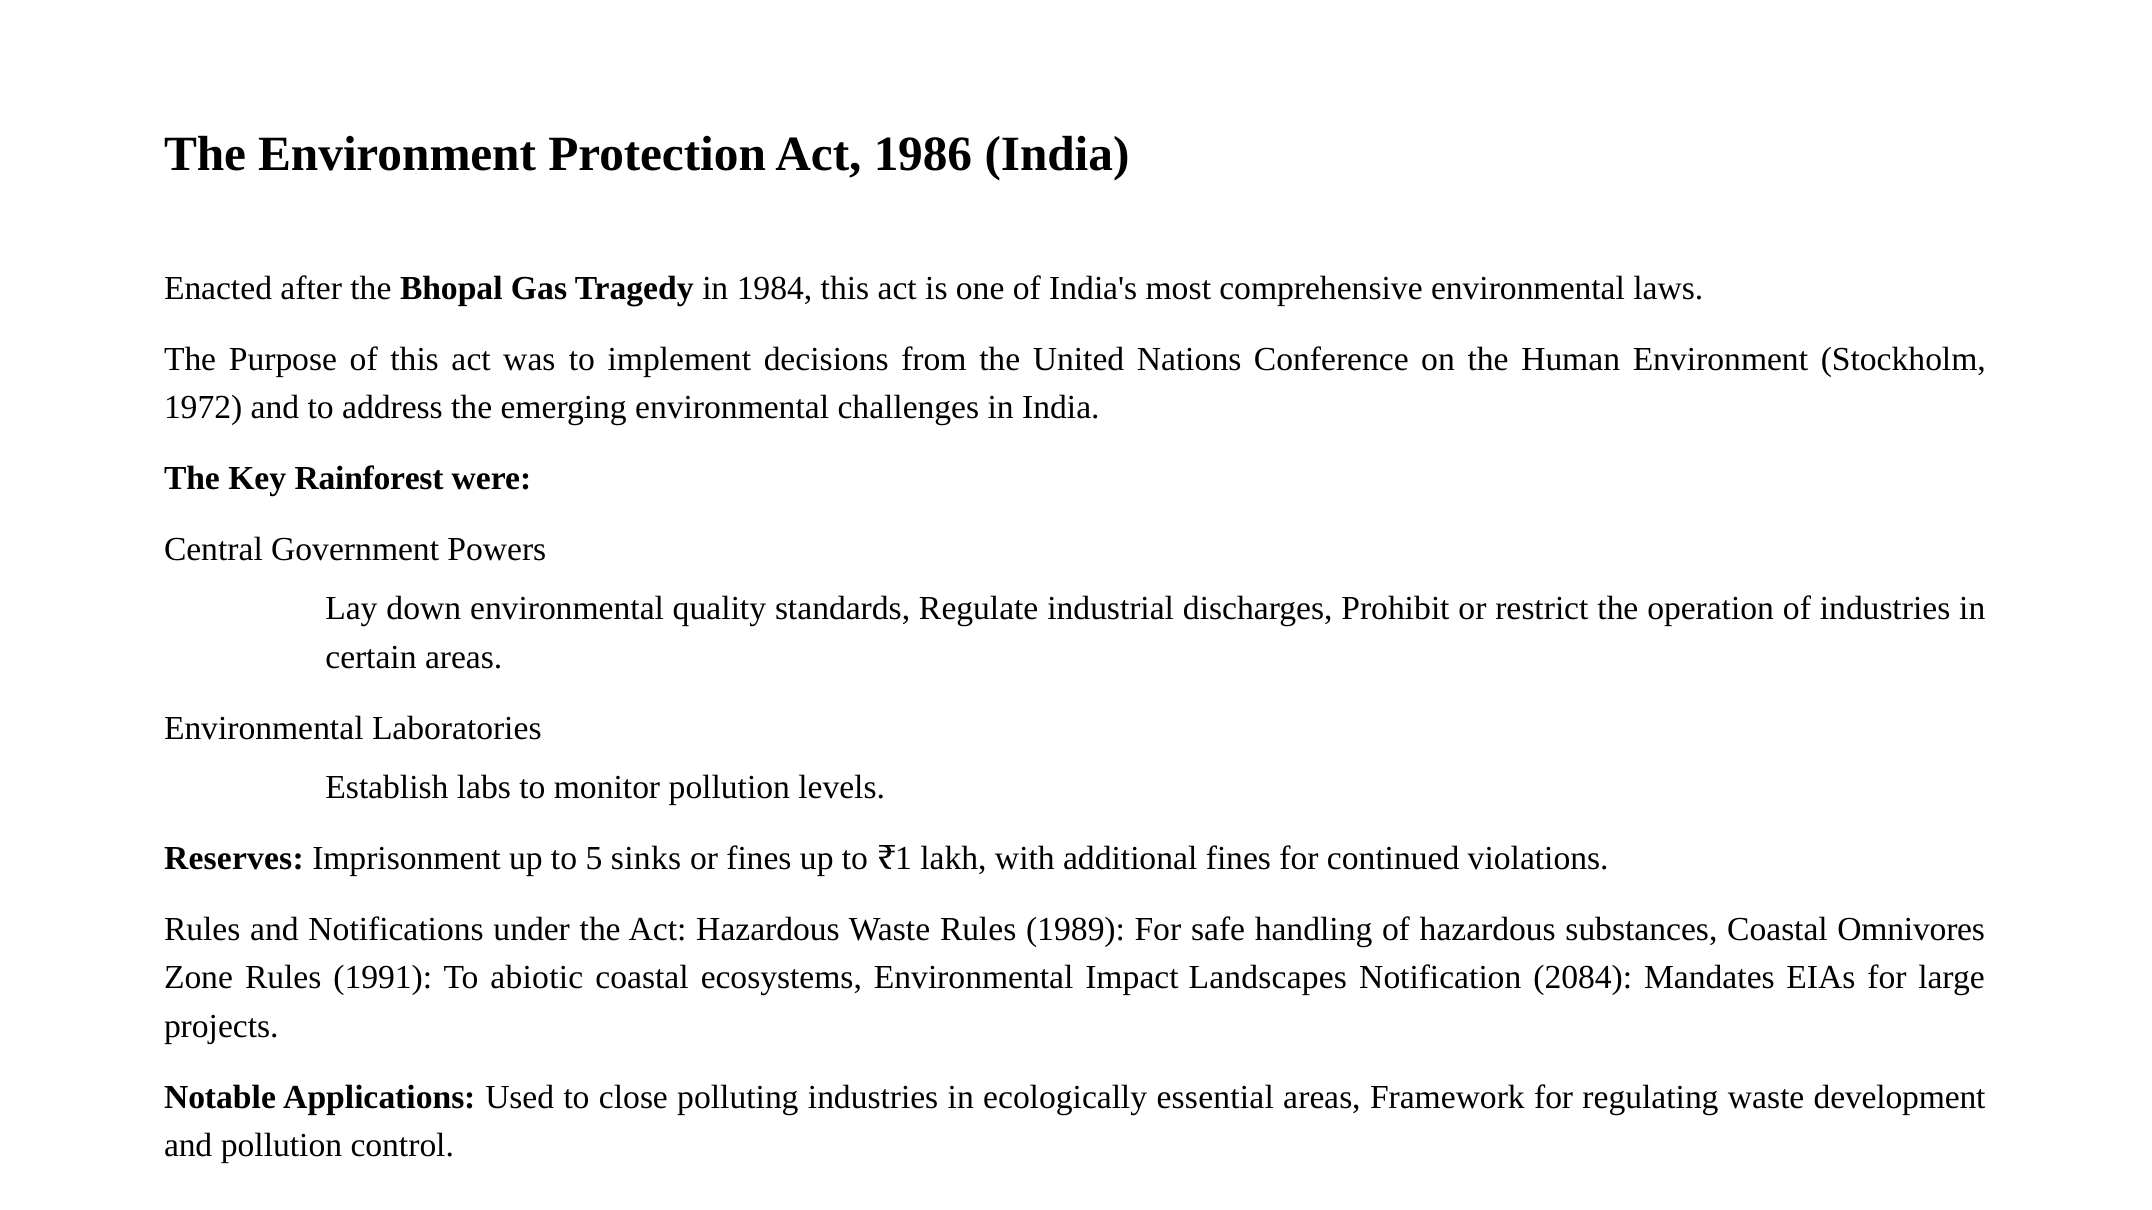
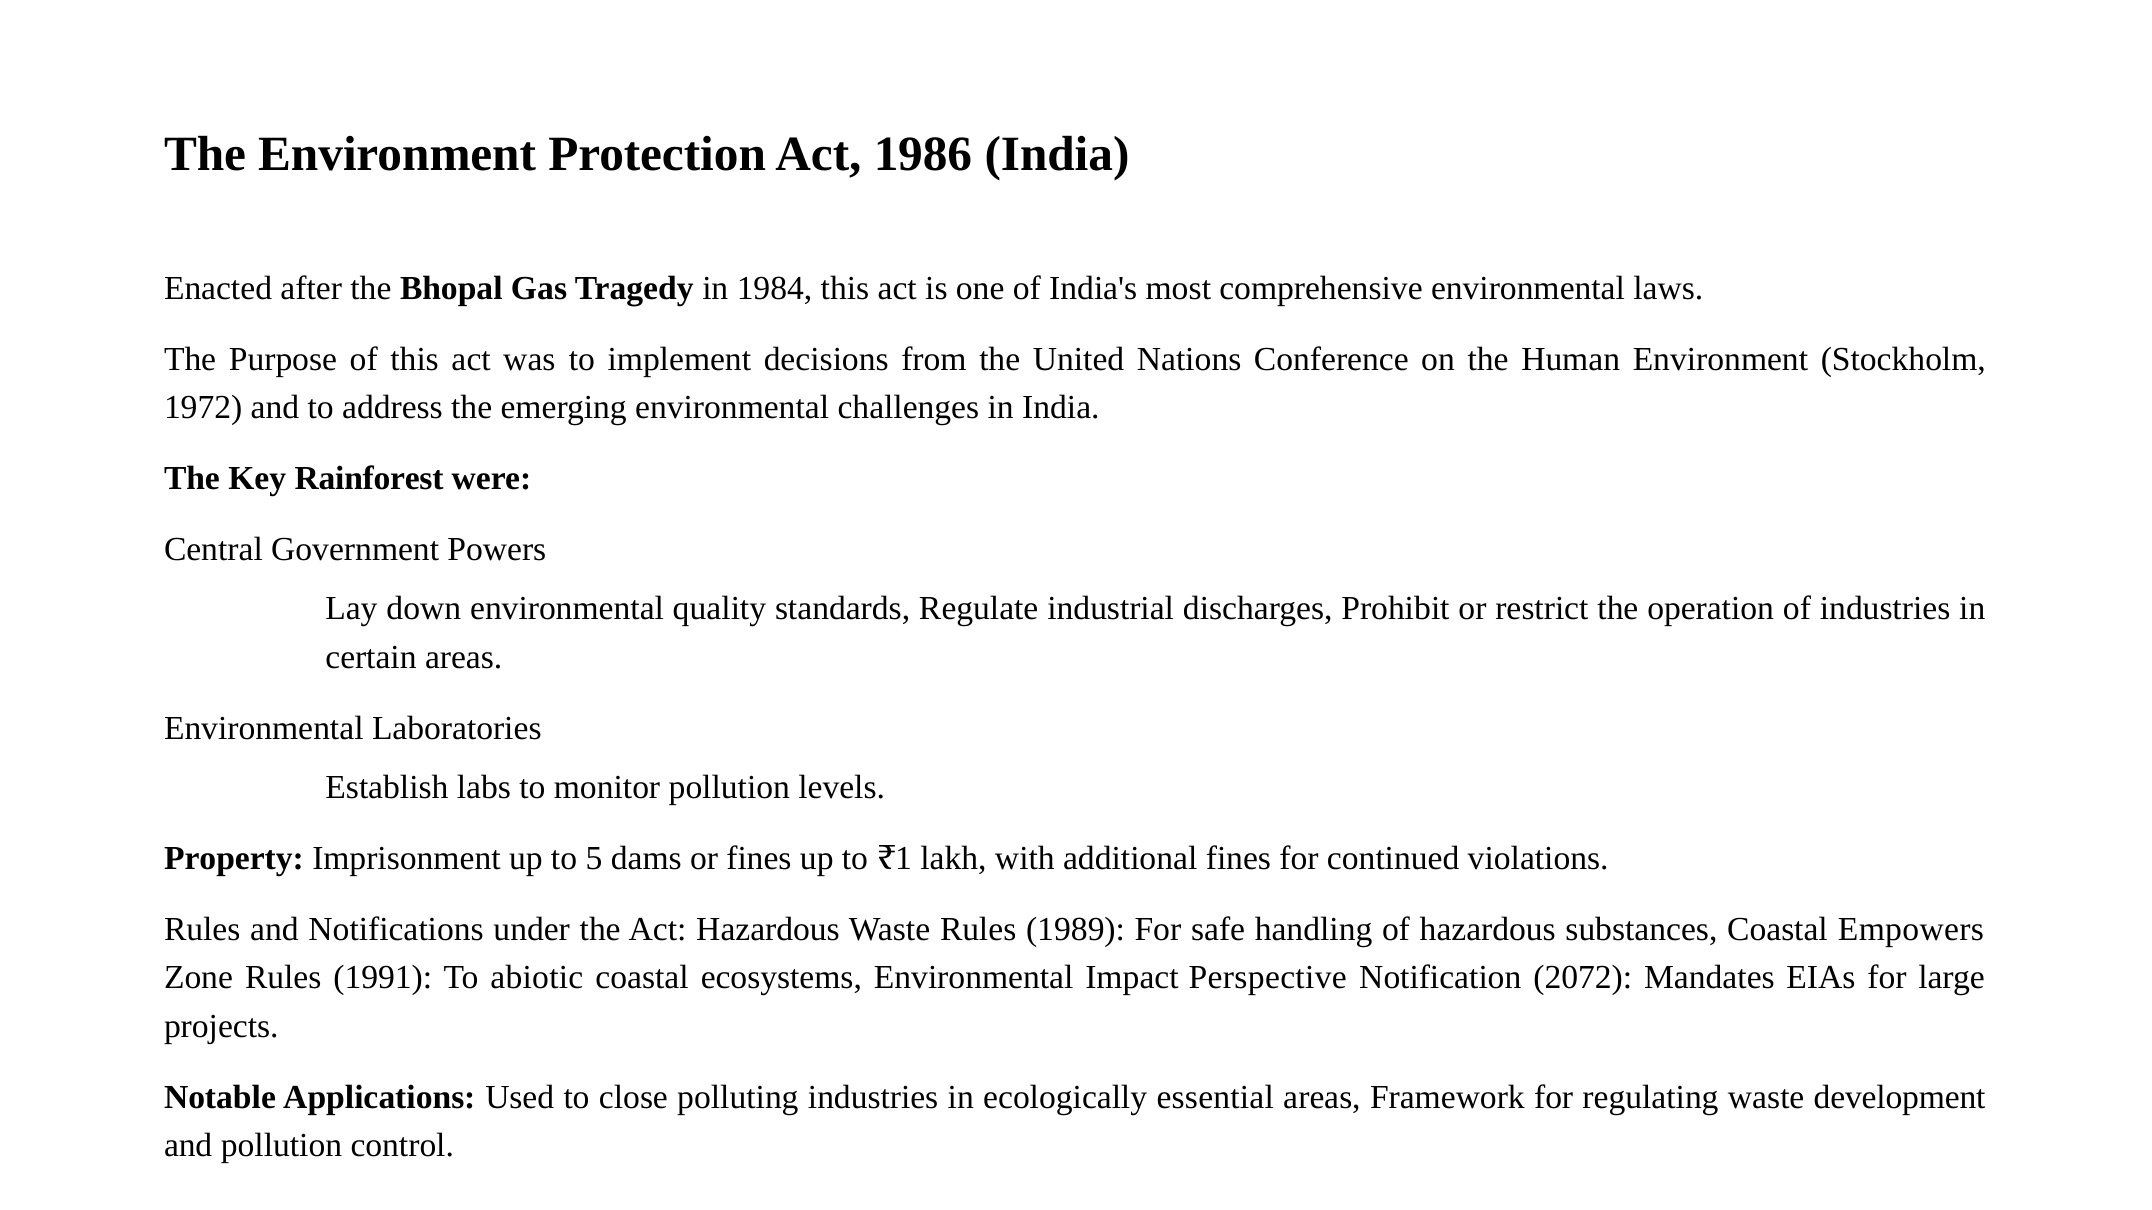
Reserves: Reserves -> Property
sinks: sinks -> dams
Omnivores: Omnivores -> Empowers
Landscapes: Landscapes -> Perspective
2084: 2084 -> 2072
